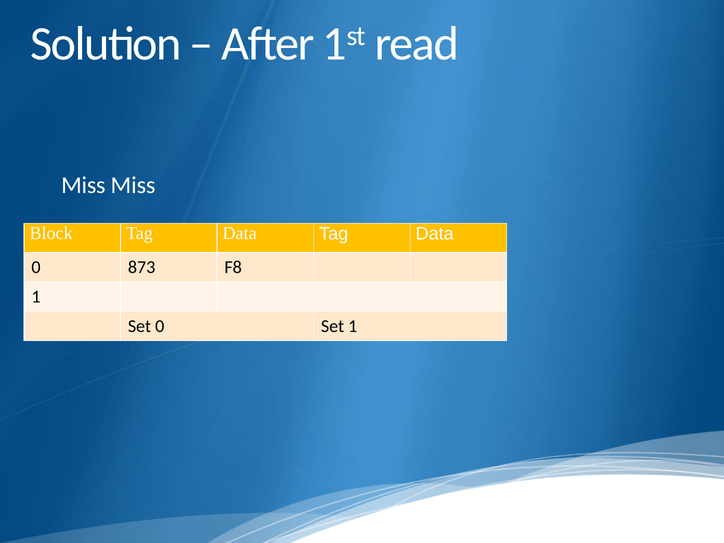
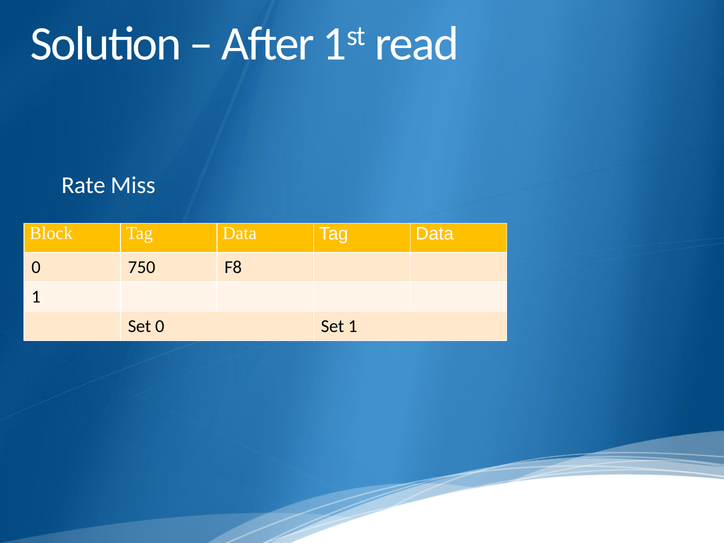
Miss at (83, 186): Miss -> Rate
873: 873 -> 750
